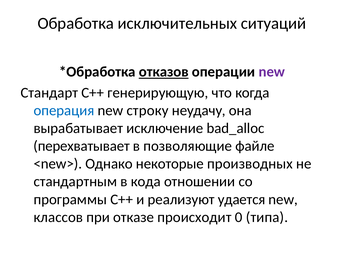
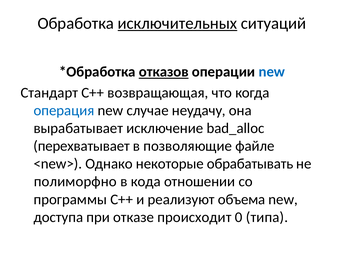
исключительных underline: none -> present
new at (272, 72) colour: purple -> blue
генерирующую: генерирующую -> возвращающая
строку: строку -> случае
производных: производных -> обрабатывать
стандартным: стандартным -> полиморфно
удается: удается -> объема
классов: классов -> доступа
